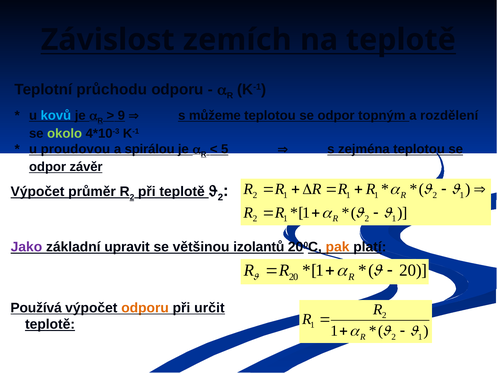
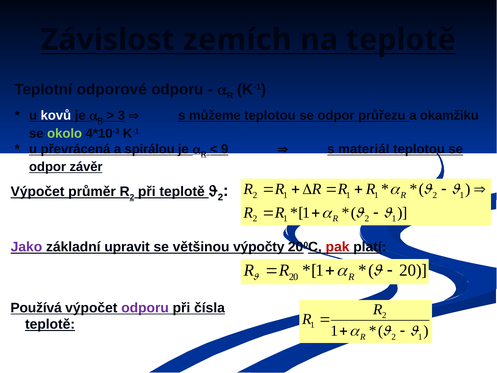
průchodu: průchodu -> odporové
kovů colour: light blue -> white
9: 9 -> 3
topným: topným -> průřezu
rozdělení: rozdělení -> okamžiku
proudovou: proudovou -> převrácená
5: 5 -> 9
zejména: zejména -> materiál
izolantů: izolantů -> výpočty
pak colour: orange -> red
odporu at (145, 308) colour: orange -> purple
určit: určit -> čísla
